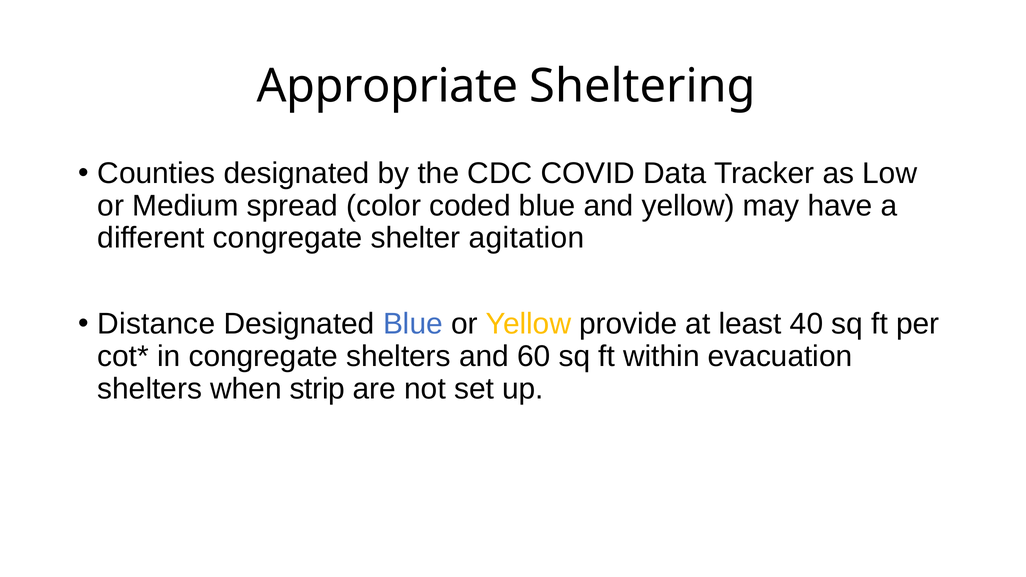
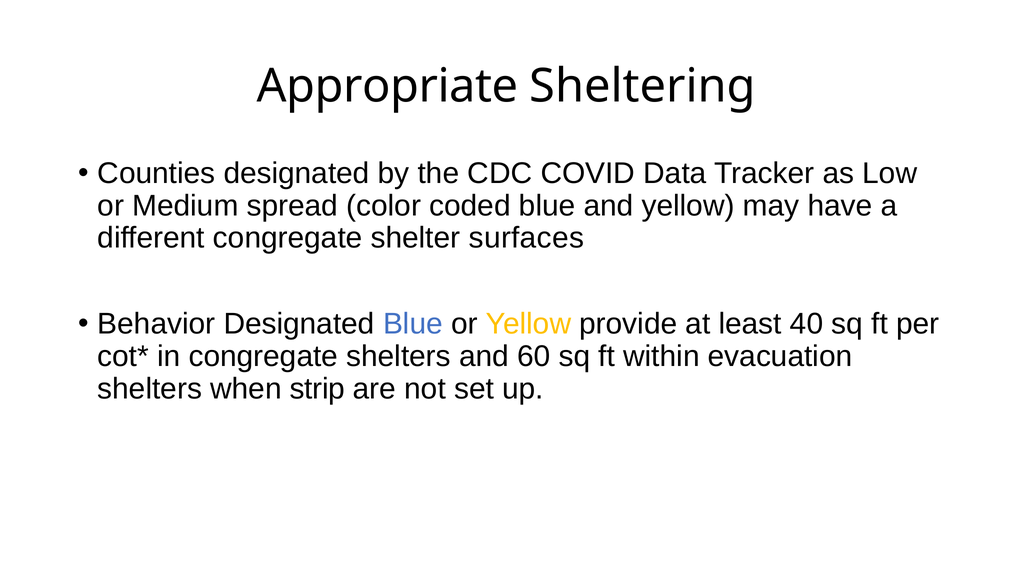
agitation: agitation -> surfaces
Distance: Distance -> Behavior
